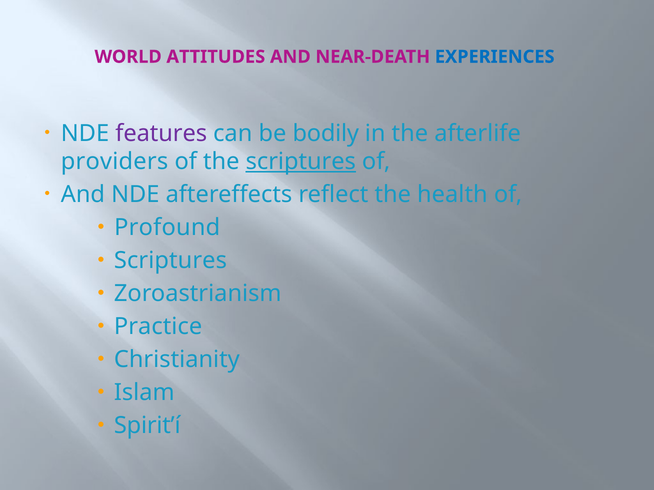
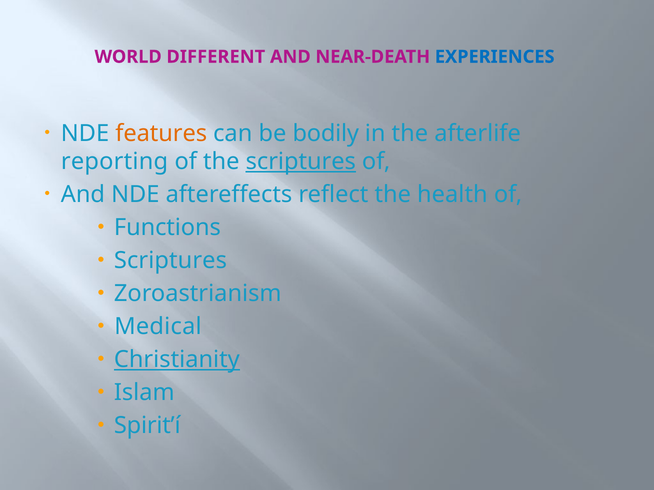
ATTITUDES: ATTITUDES -> DIFFERENT
features colour: purple -> orange
providers: providers -> reporting
Profound: Profound -> Functions
Practice: Practice -> Medical
Christianity underline: none -> present
